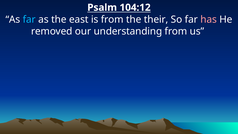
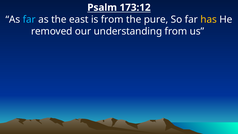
104:12: 104:12 -> 173:12
their: their -> pure
has colour: pink -> yellow
